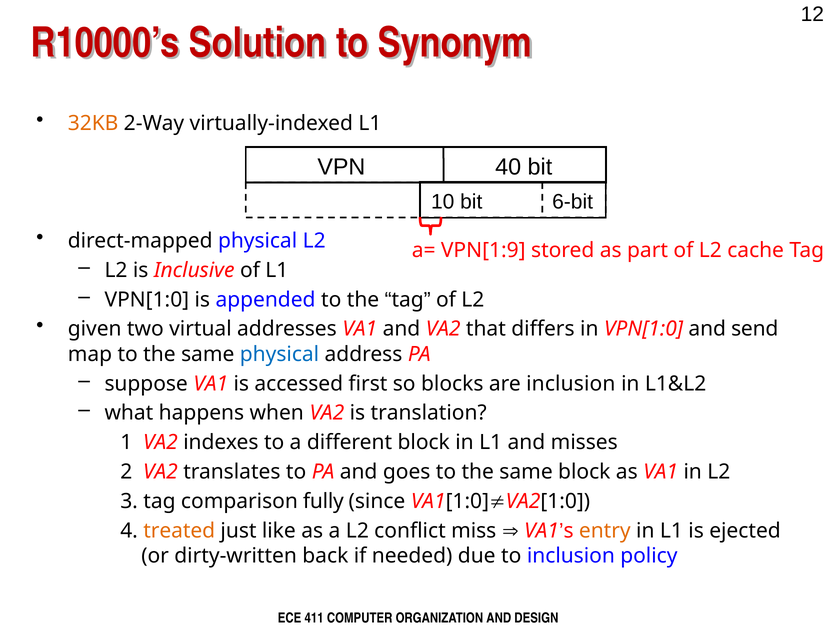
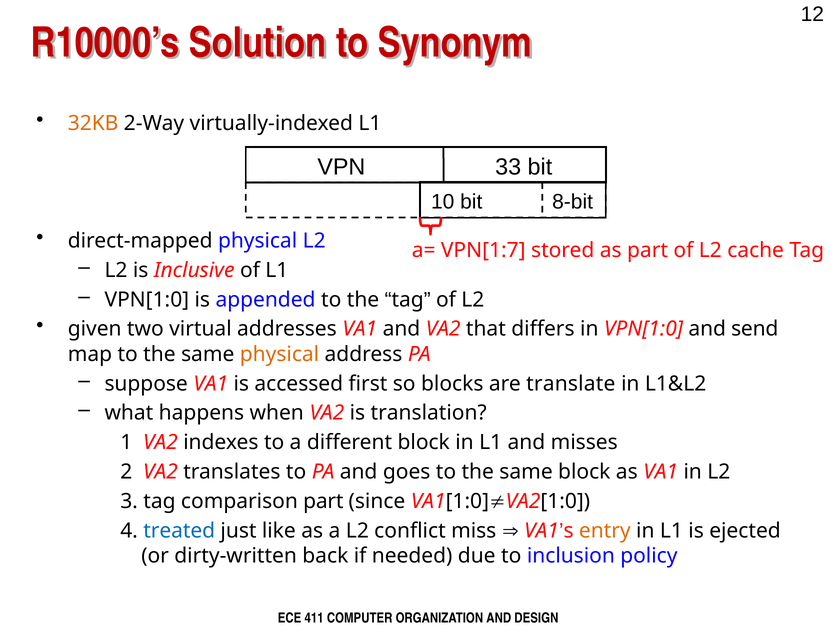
40: 40 -> 33
6-bit: 6-bit -> 8-bit
VPN[1:9: VPN[1:9 -> VPN[1:7
physical at (279, 354) colour: blue -> orange
are inclusion: inclusion -> translate
comparison fully: fully -> part
treated colour: orange -> blue
